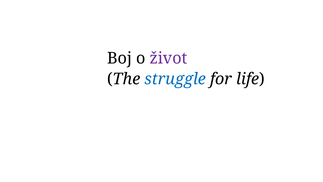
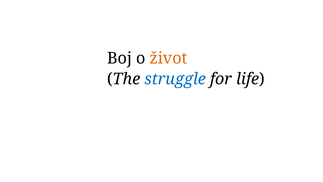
život colour: purple -> orange
